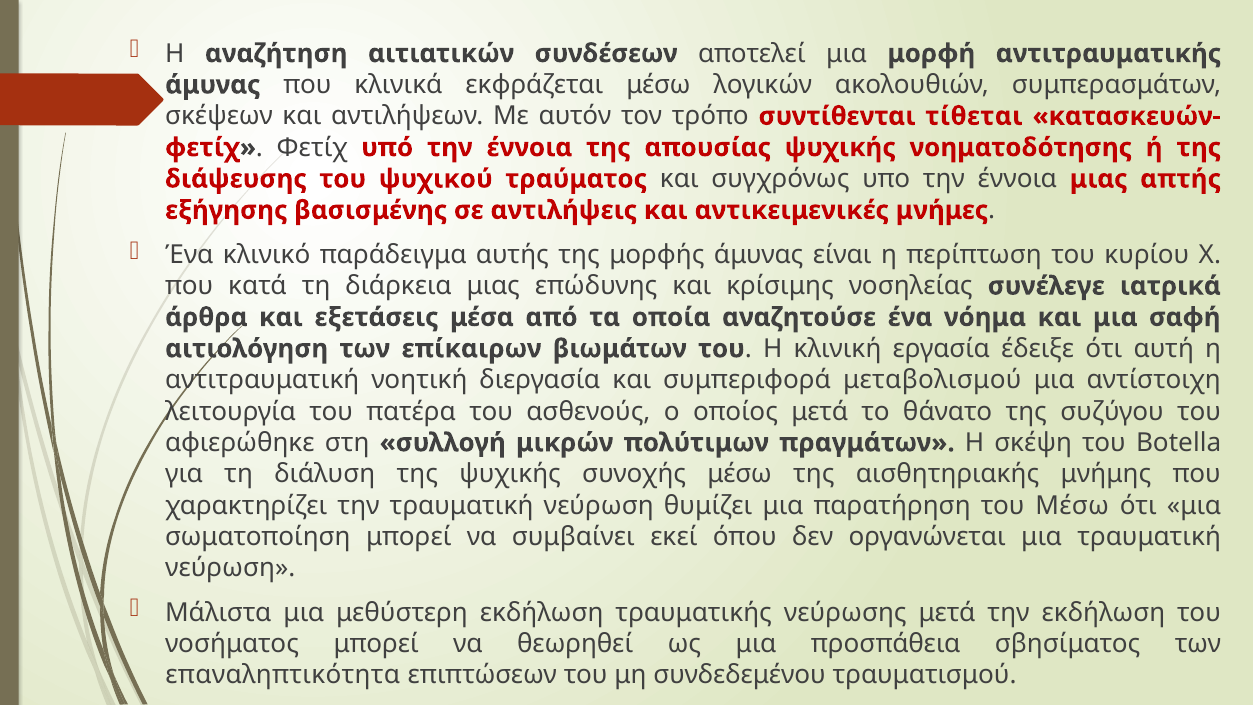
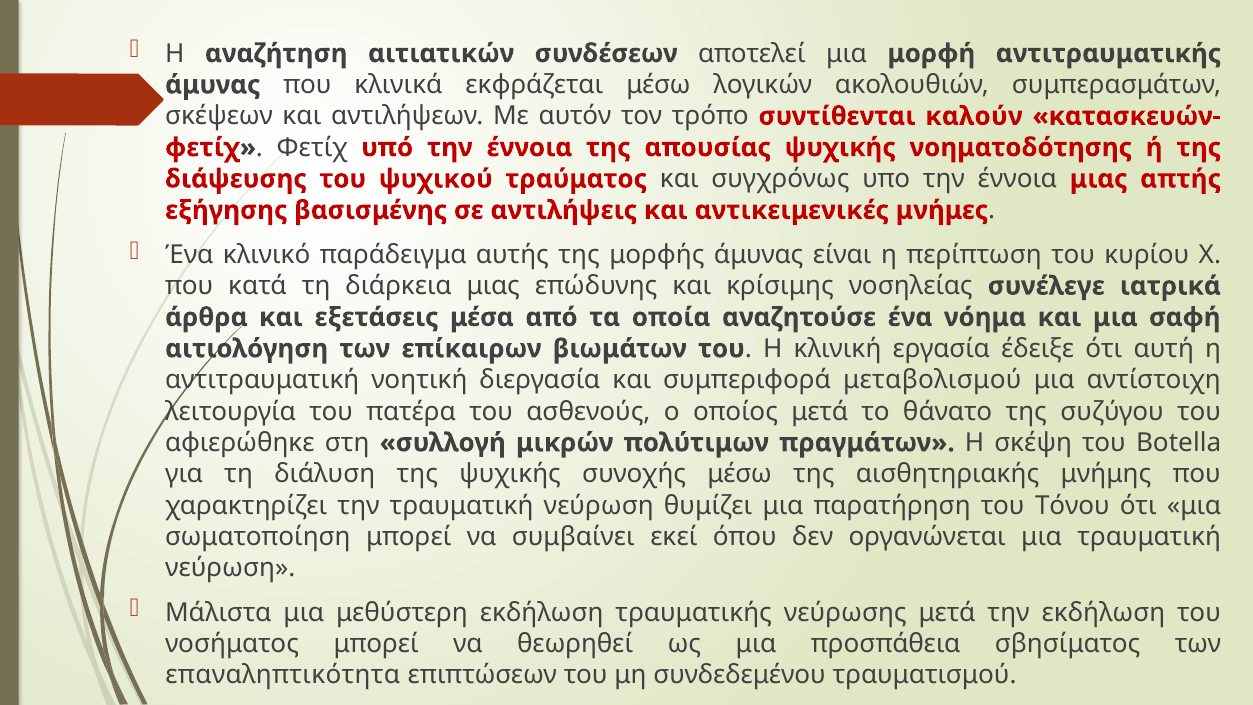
τίθεται: τίθεται -> καλούν
του Μέσω: Μέσω -> Τόνου
